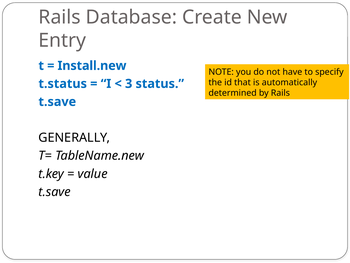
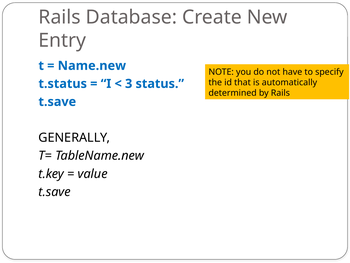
Install.new: Install.new -> Name.new
